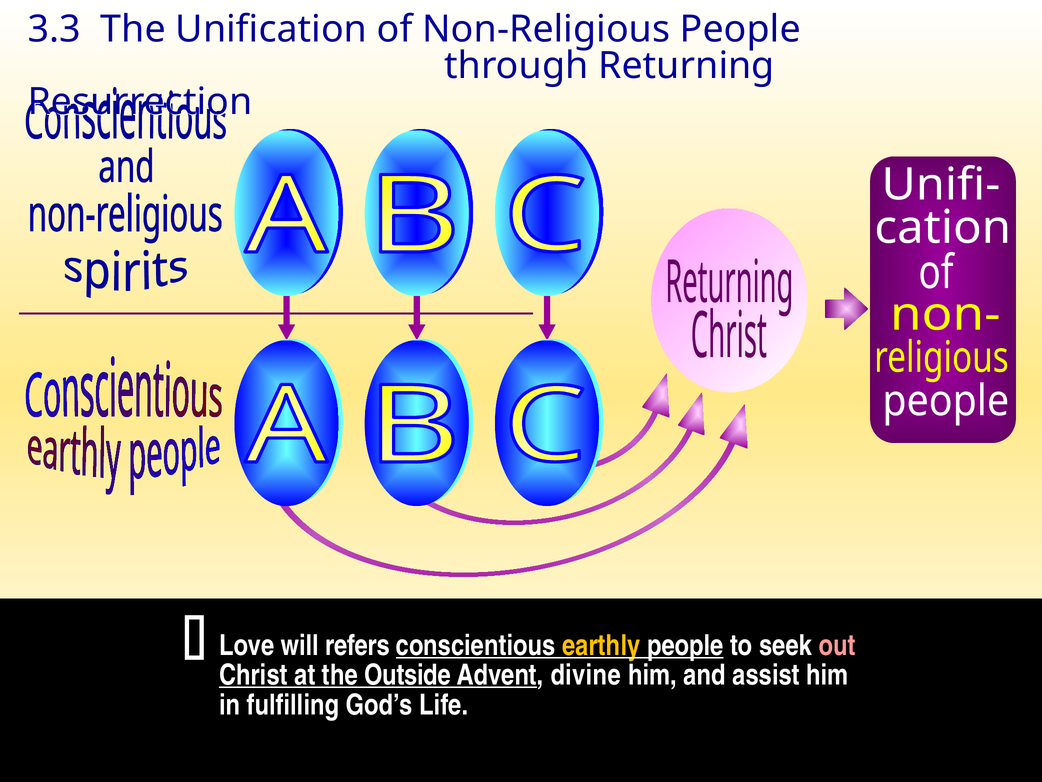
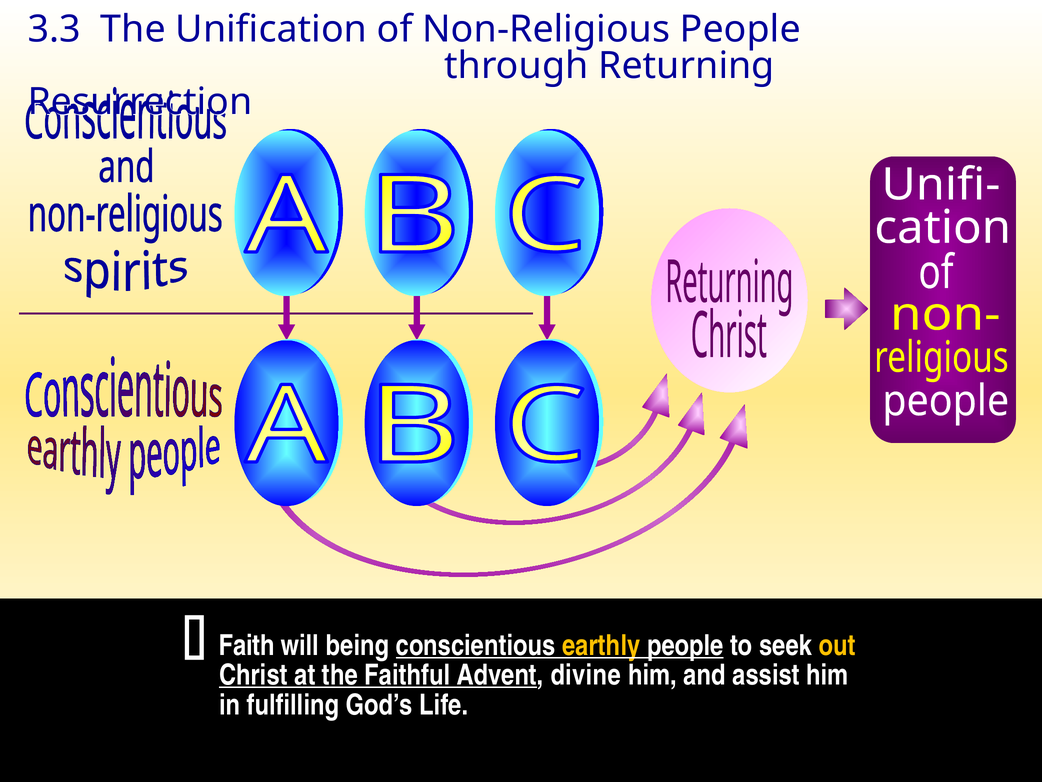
Love: Love -> Faith
refers: refers -> being
out colour: pink -> yellow
Outside: Outside -> Faithful
